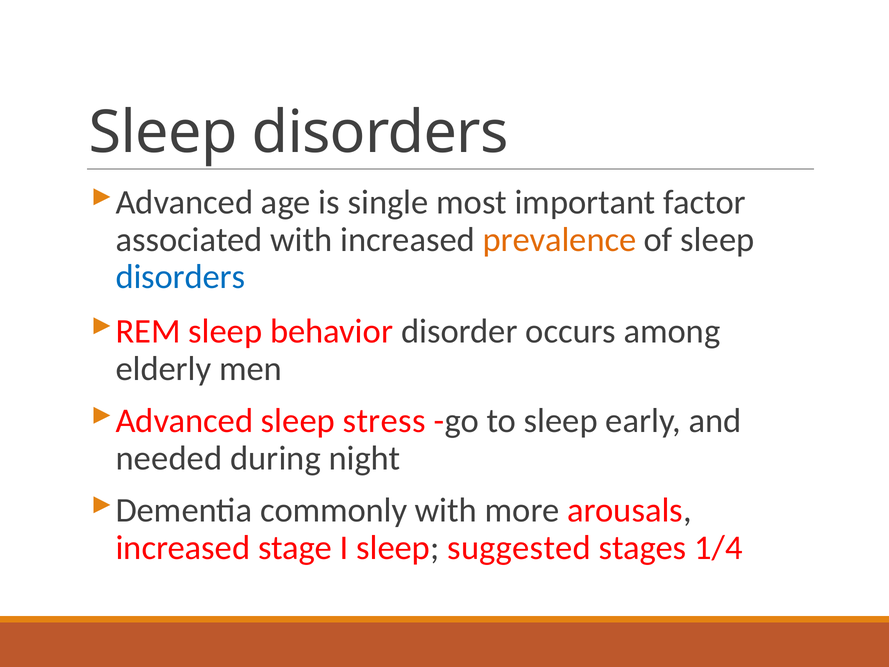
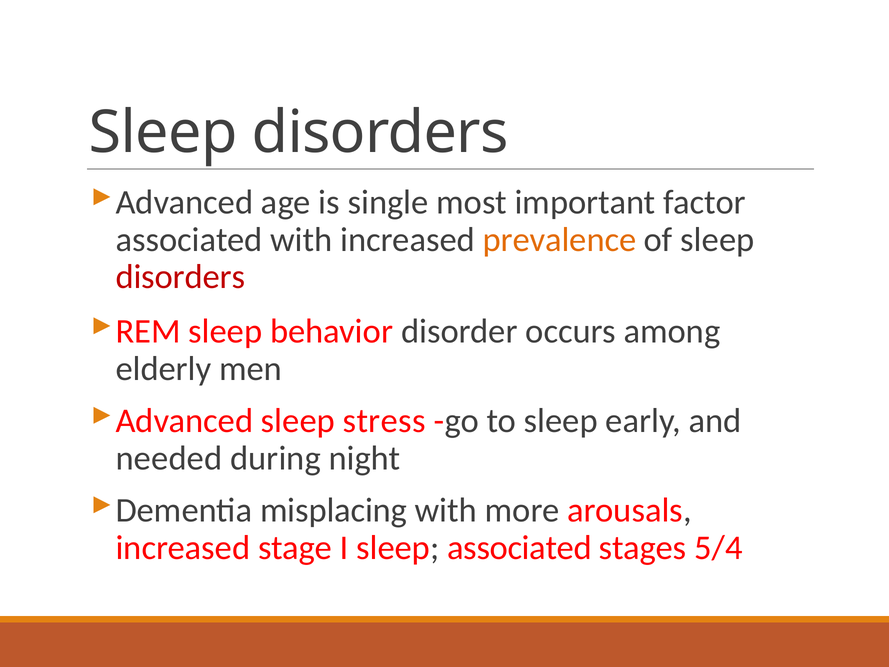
disorders at (180, 277) colour: blue -> red
commonly: commonly -> misplacing
sleep suggested: suggested -> associated
1/4: 1/4 -> 5/4
